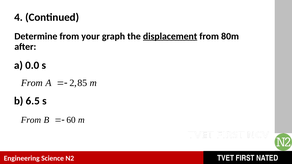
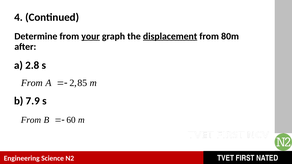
your underline: none -> present
0.0: 0.0 -> 2.8
6.5: 6.5 -> 7.9
